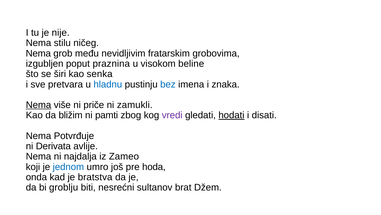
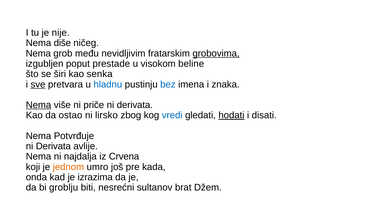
stilu: stilu -> diše
grobovima underline: none -> present
praznina: praznina -> prestade
sve underline: none -> present
priče ni zamukli: zamukli -> derivata
bližim: bližim -> ostao
pamti: pamti -> lirsko
vredi colour: purple -> blue
Zameo: Zameo -> Crvena
jednom colour: blue -> orange
hoda: hoda -> kada
bratstva: bratstva -> izrazima
